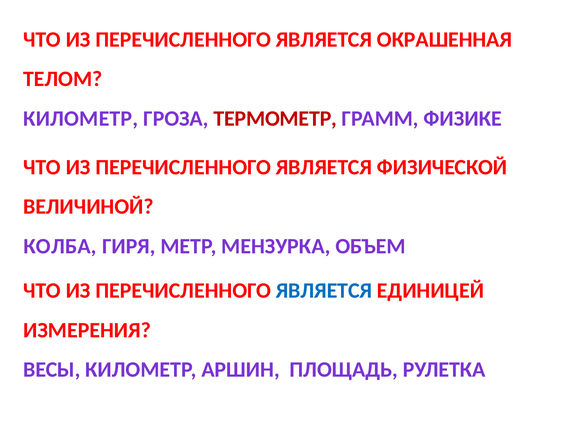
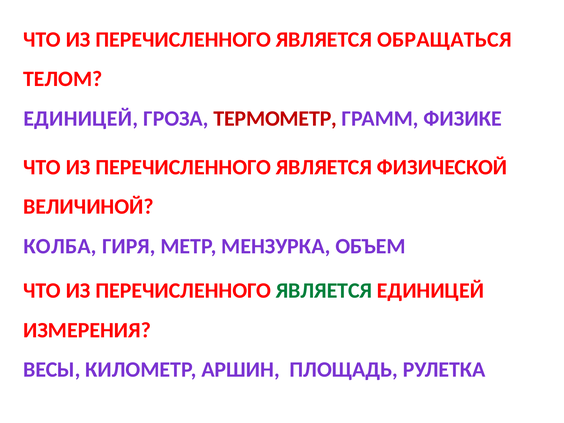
ОКРАШЕННАЯ: ОКРАШЕННАЯ -> ОБРАЩАТЬСЯ
КИЛОМЕТР at (81, 118): КИЛОМЕТР -> ЕДИНИЦЕЙ
ЯВЛЯЕТСЯ at (324, 291) colour: blue -> green
